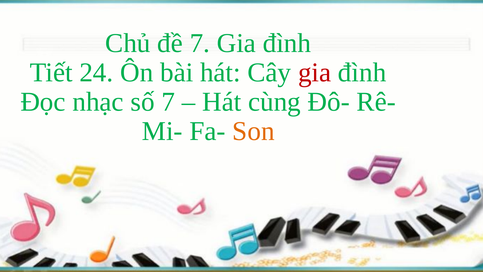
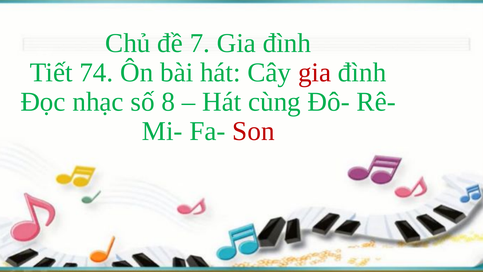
24: 24 -> 74
số 7: 7 -> 8
Son colour: orange -> red
